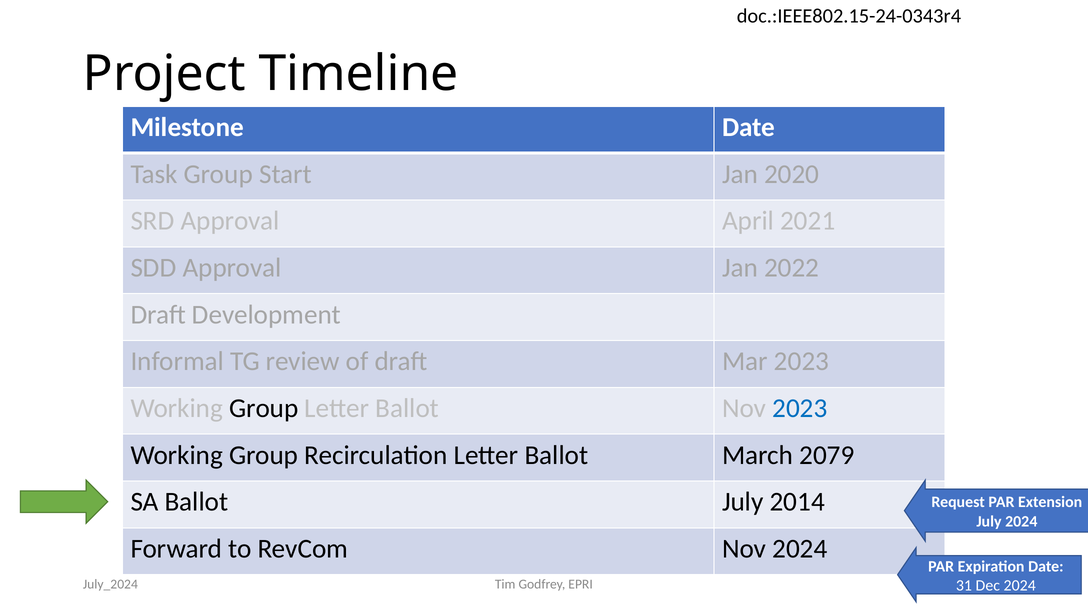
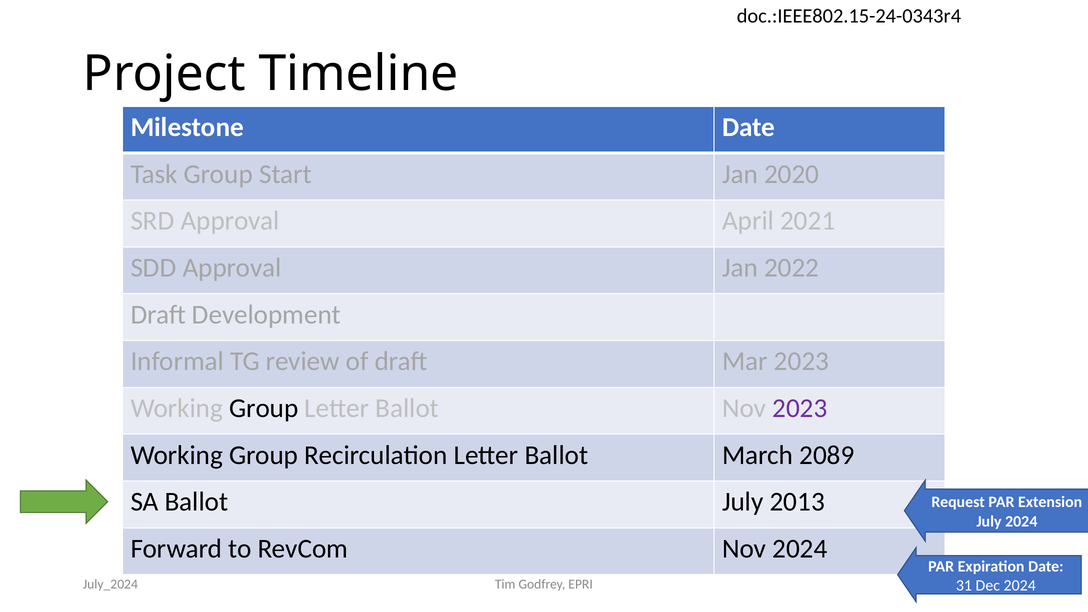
2023 at (800, 408) colour: blue -> purple
2079: 2079 -> 2089
2014: 2014 -> 2013
